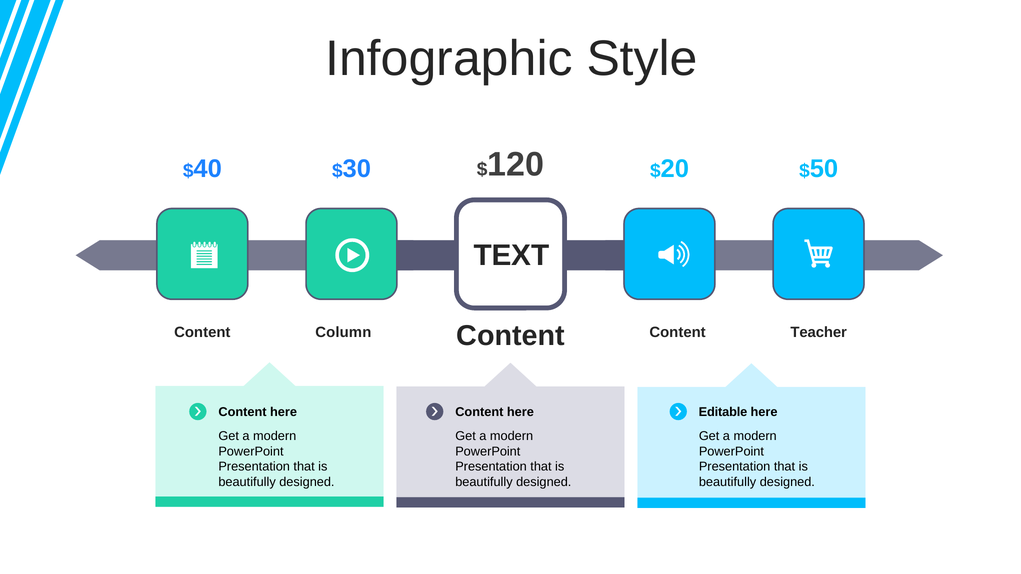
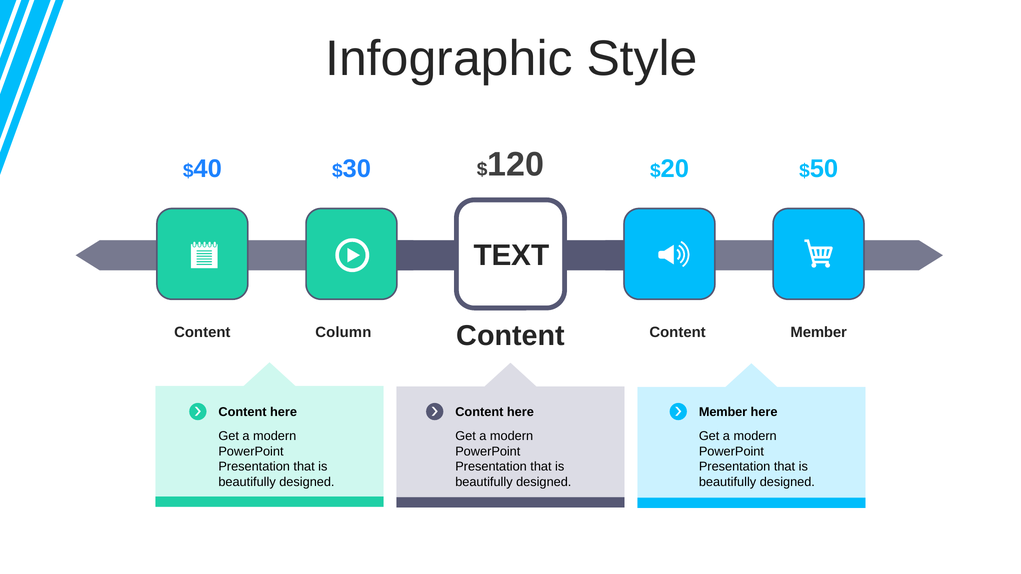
Content Teacher: Teacher -> Member
Editable at (723, 412): Editable -> Member
